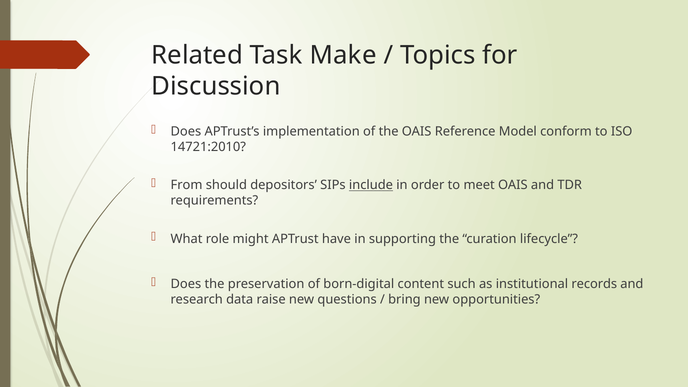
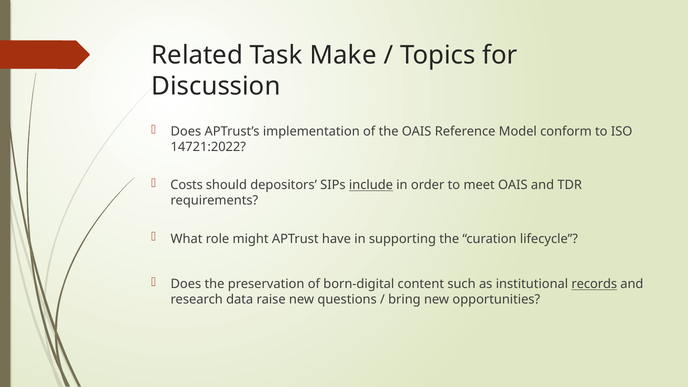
14721:2010: 14721:2010 -> 14721:2022
From: From -> Costs
records underline: none -> present
